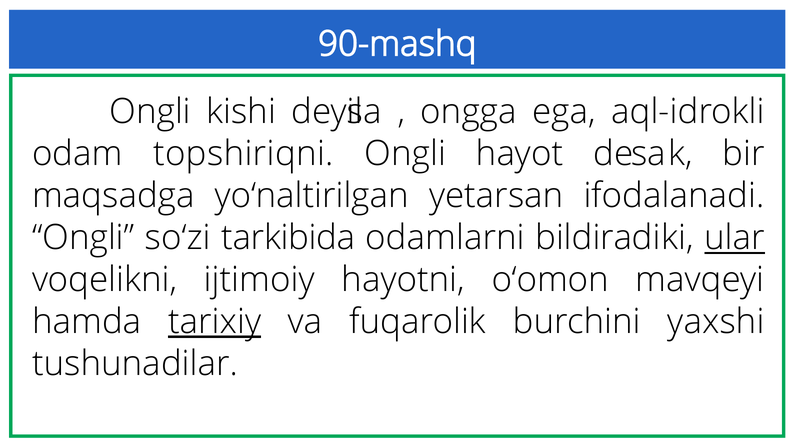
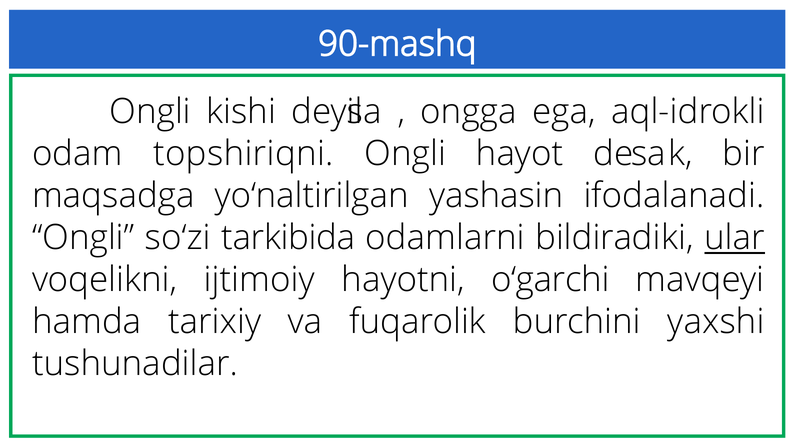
yetarsan: yetarsan -> yashasin
o‘omon: o‘omon -> o‘garchi
tarixiy underline: present -> none
